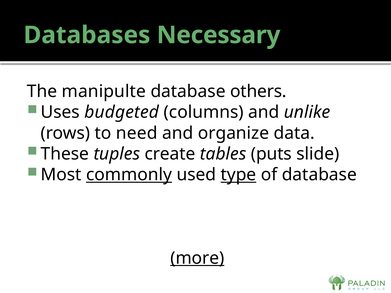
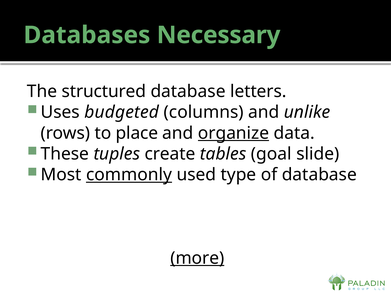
manipulte: manipulte -> structured
others: others -> letters
need: need -> place
organize underline: none -> present
puts: puts -> goal
type underline: present -> none
